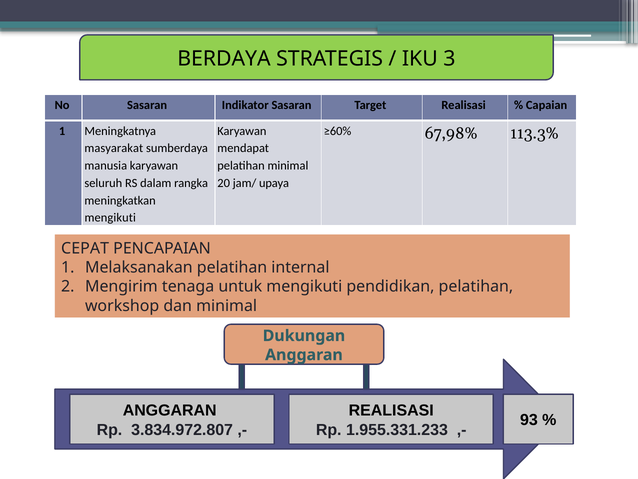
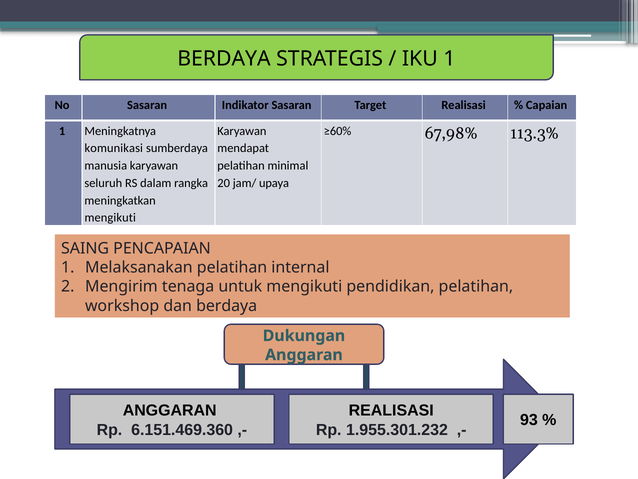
IKU 3: 3 -> 1
masyarakat: masyarakat -> komunikasi
CEPAT: CEPAT -> SAING
dan minimal: minimal -> berdaya
3.834.972.807: 3.834.972.807 -> 6.151.469.360
1.955.331.233: 1.955.331.233 -> 1.955.301.232
